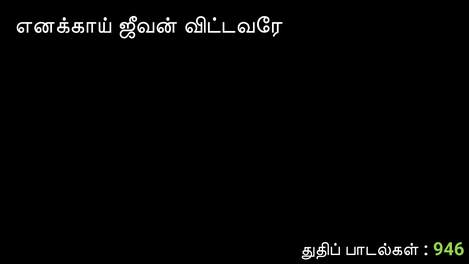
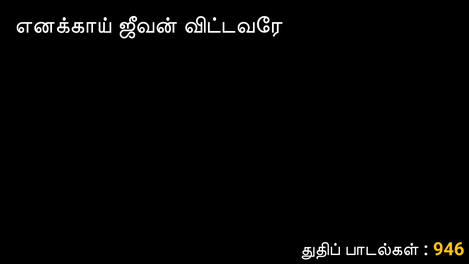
946 colour: light green -> yellow
